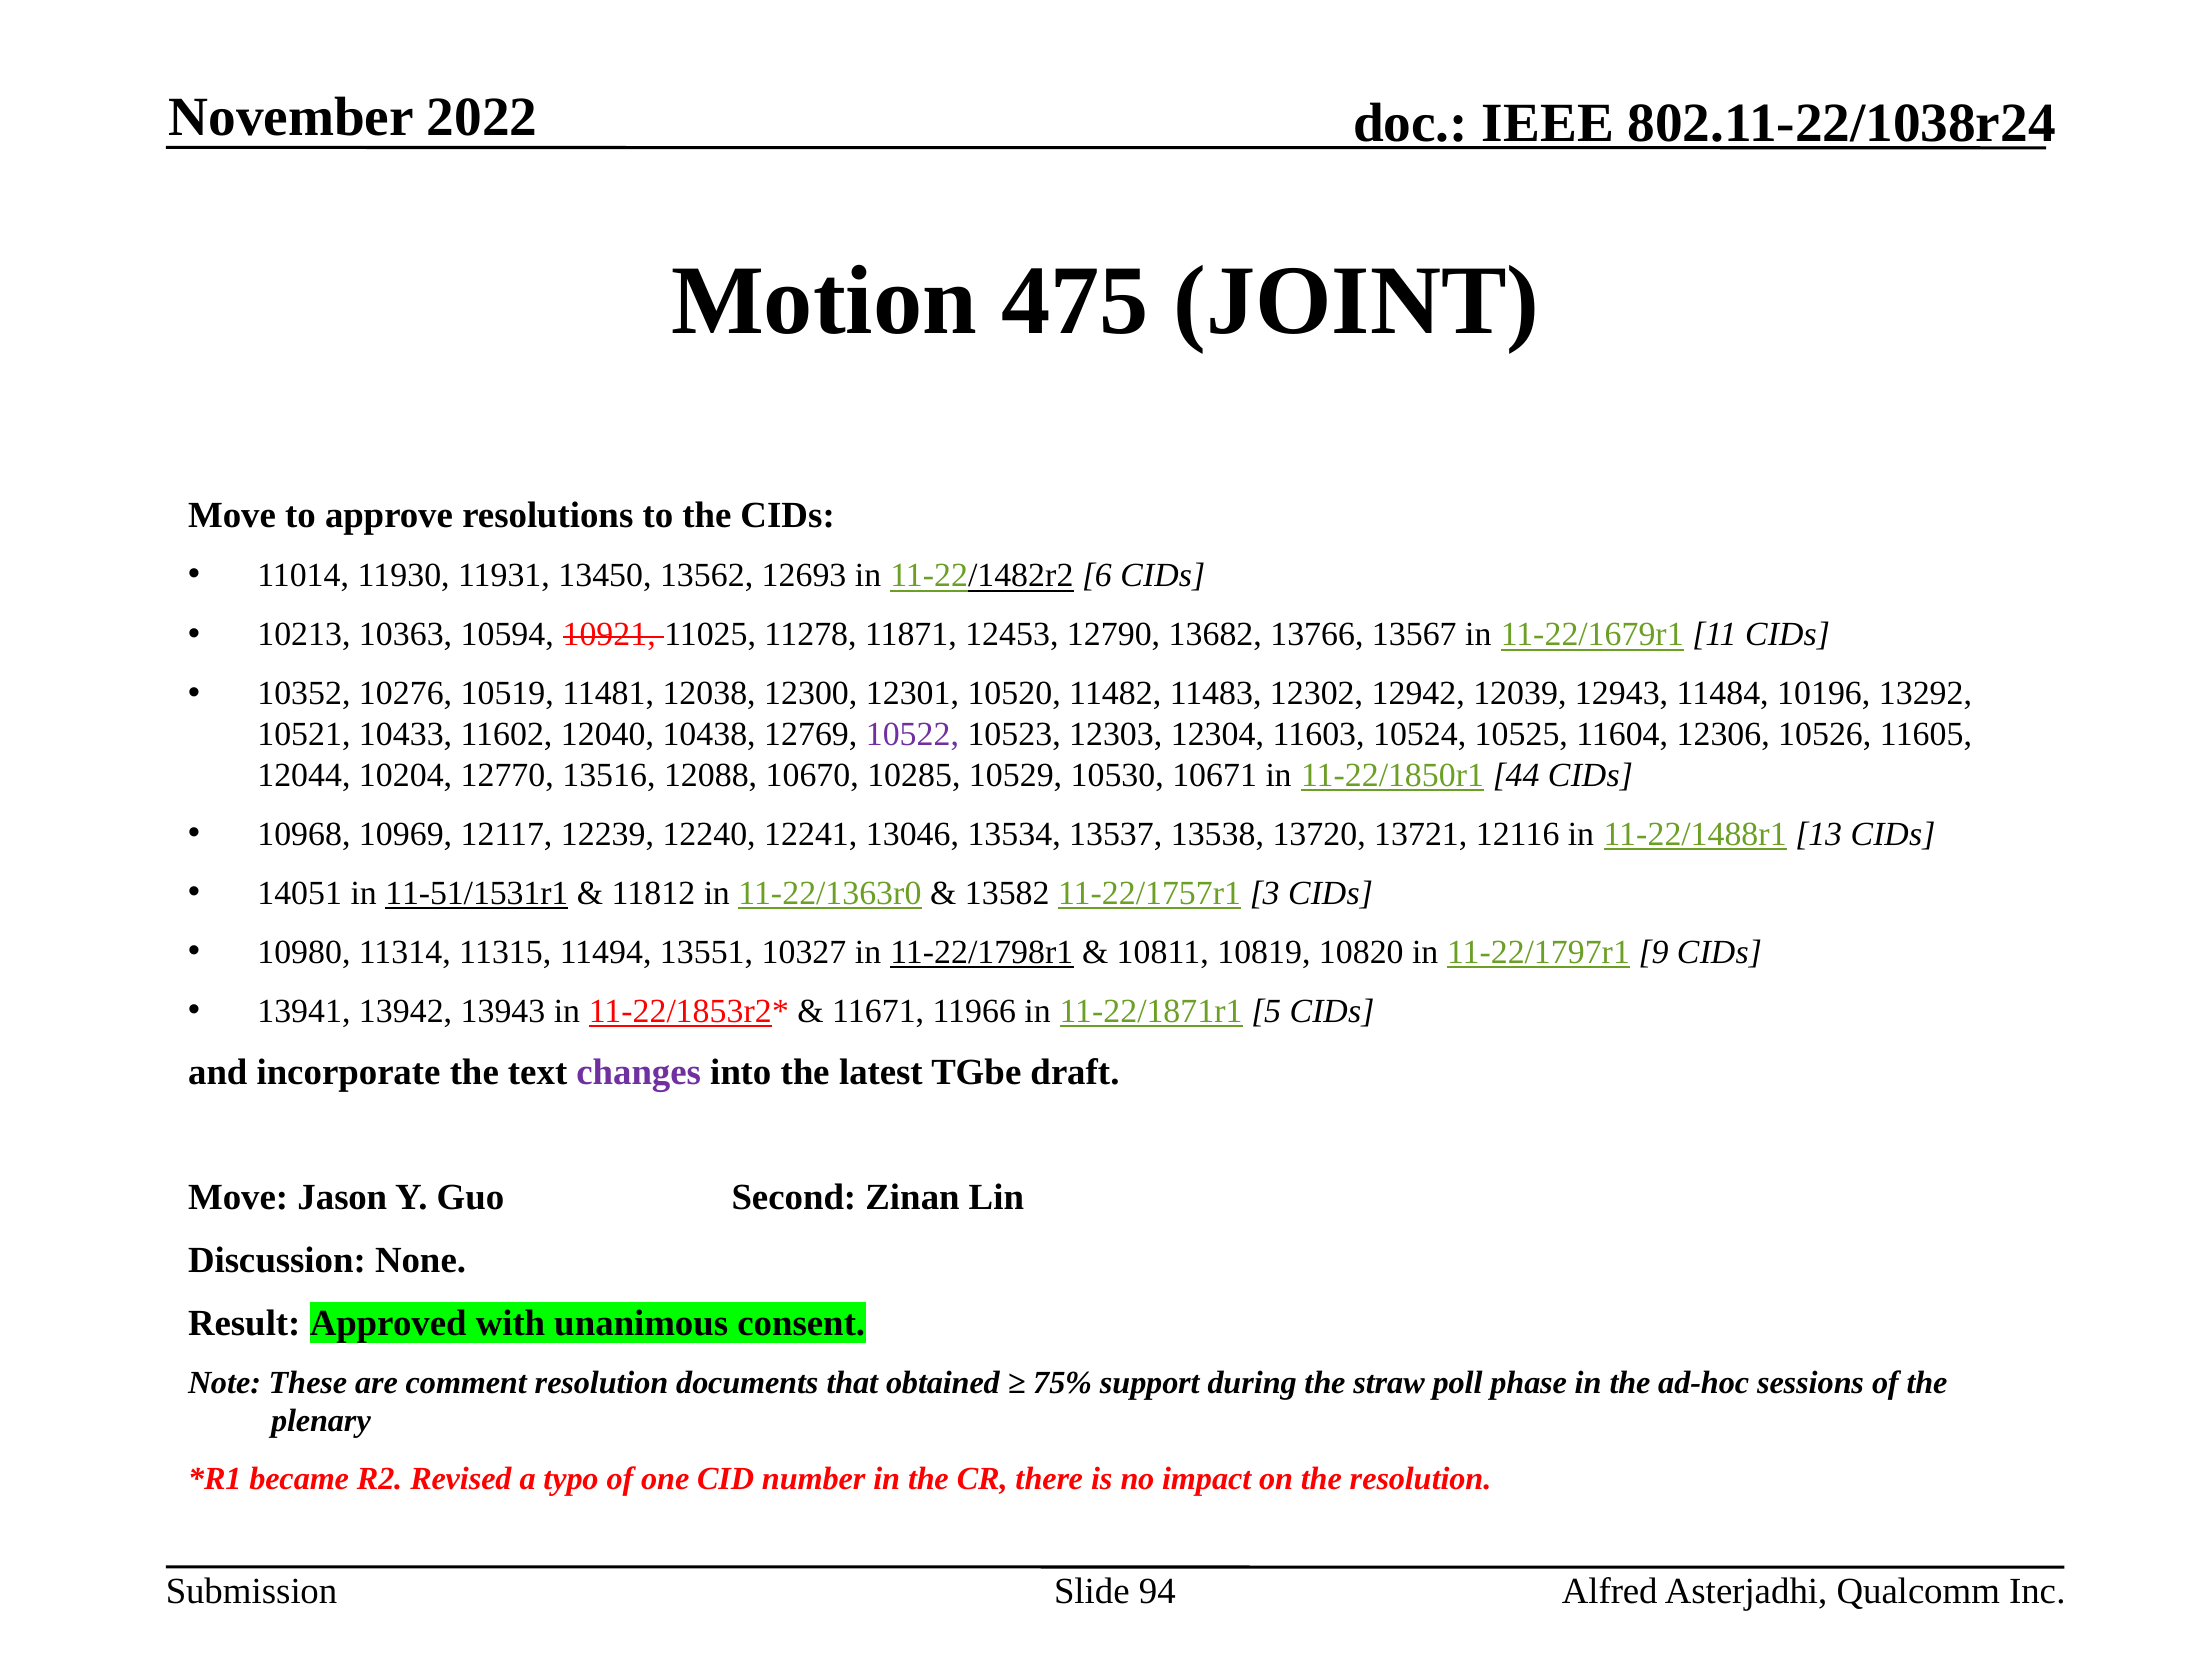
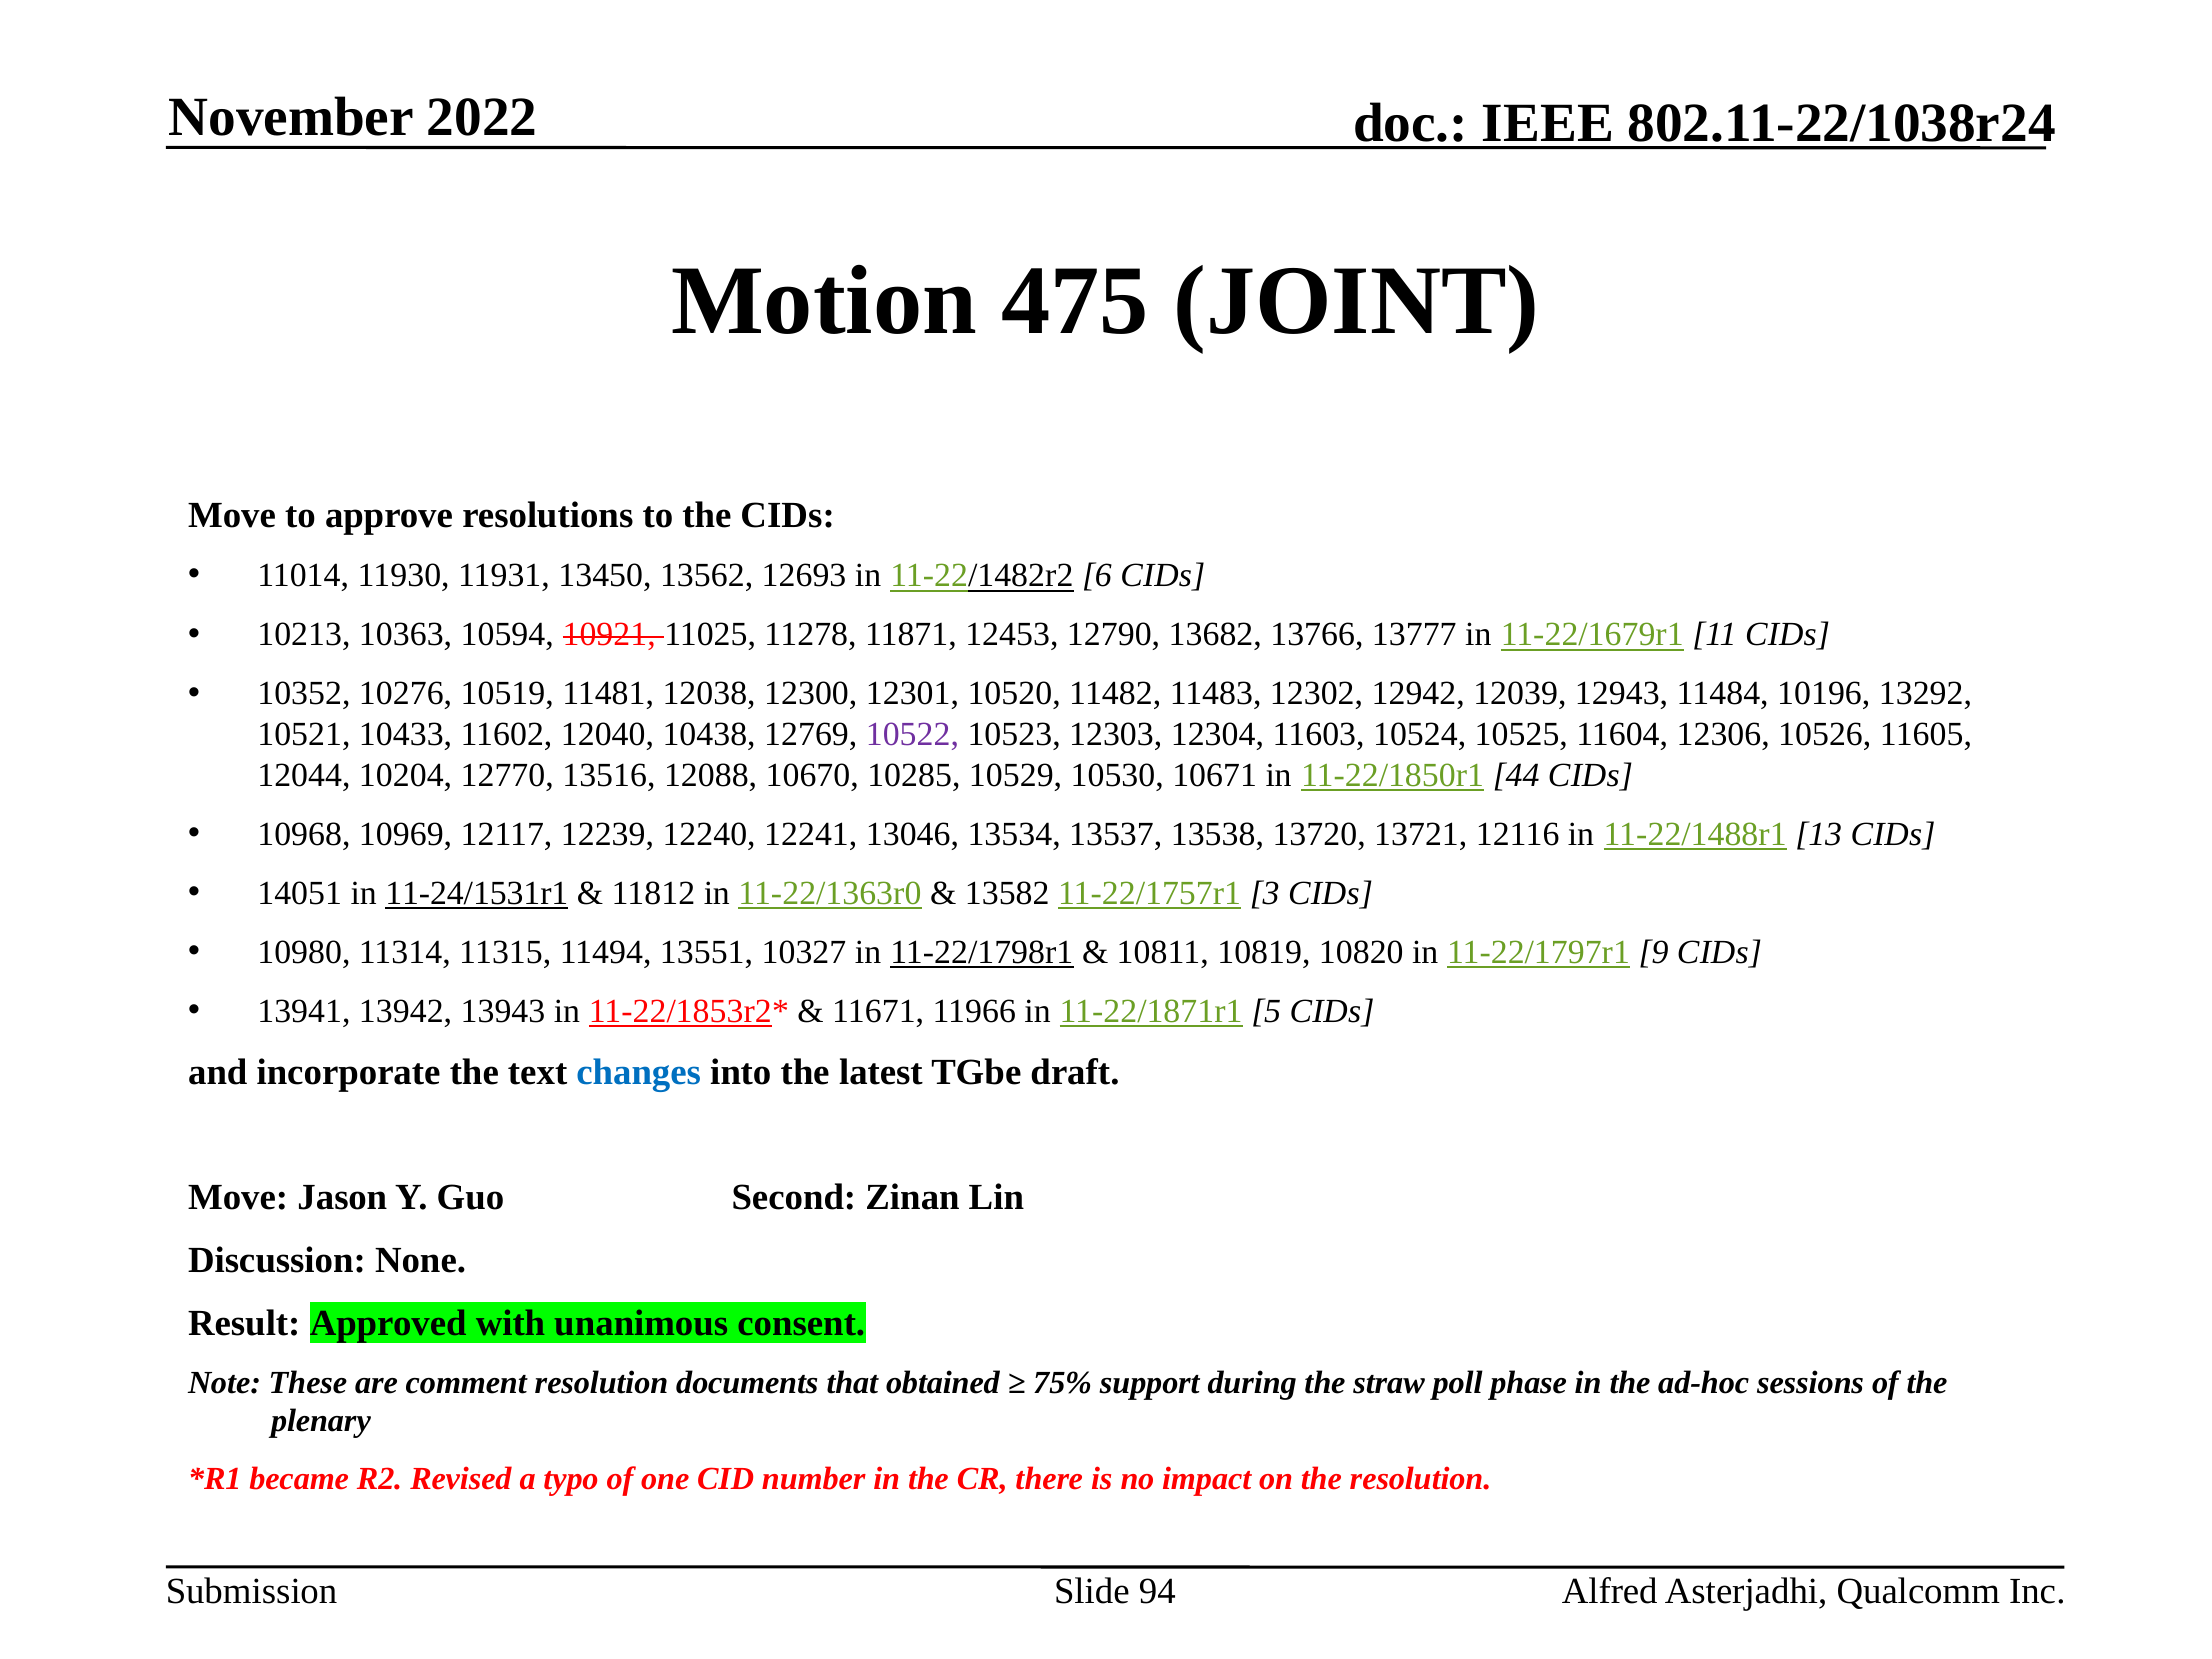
13567: 13567 -> 13777
11-51/1531r1: 11-51/1531r1 -> 11-24/1531r1
changes colour: purple -> blue
